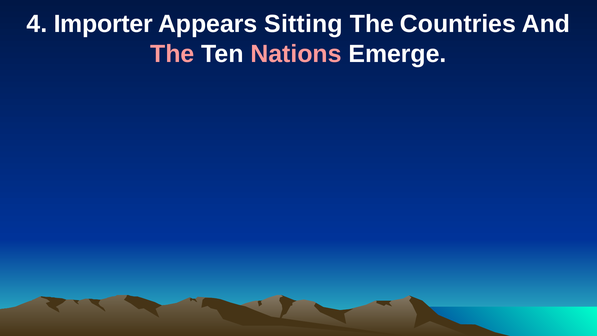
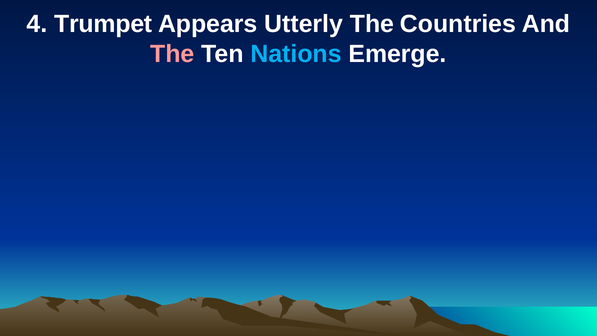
Importer: Importer -> Trumpet
Sitting: Sitting -> Utterly
Nations colour: pink -> light blue
